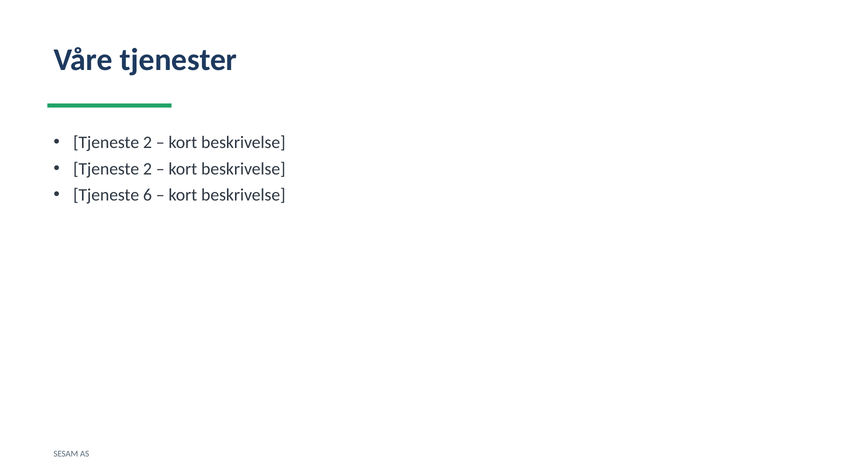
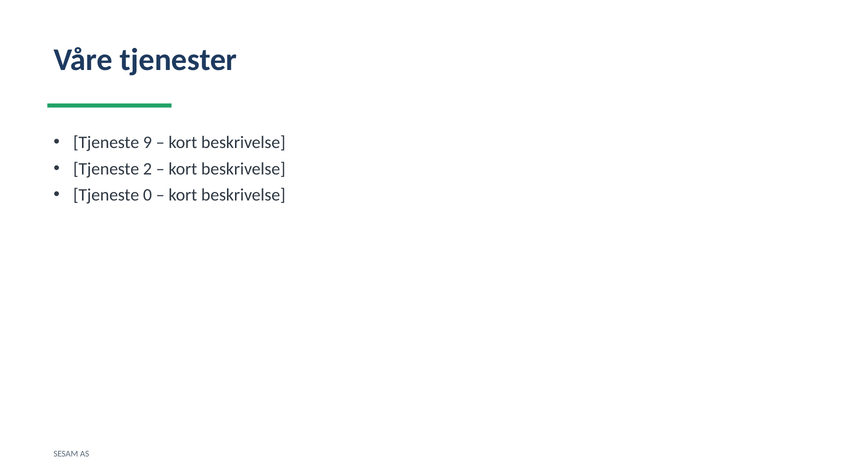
2 at (147, 142): 2 -> 9
6: 6 -> 0
